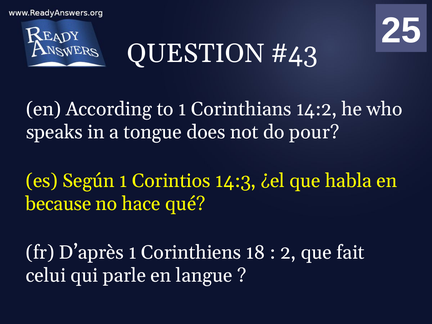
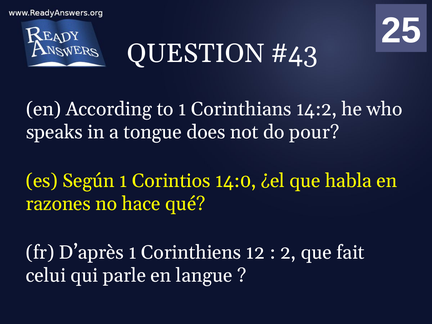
14:3: 14:3 -> 14:0
because: because -> razones
Corinthiens 18: 18 -> 12
